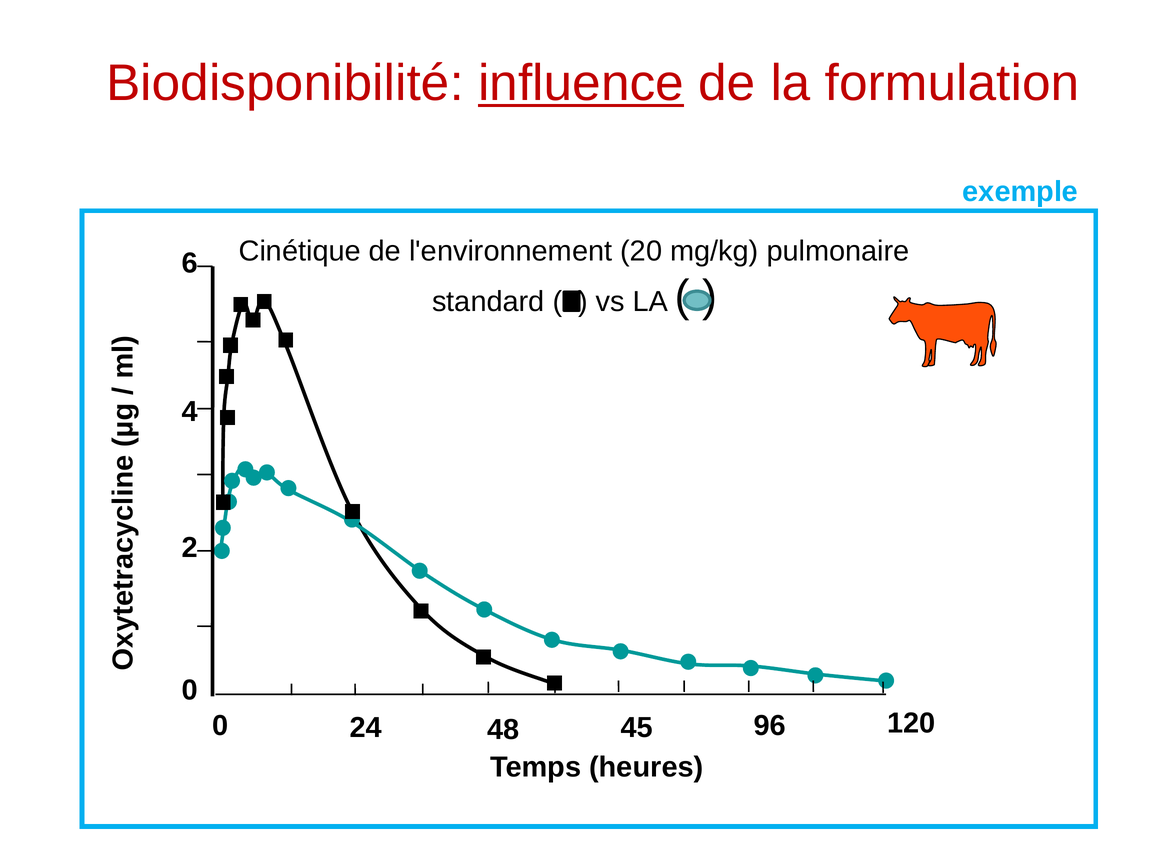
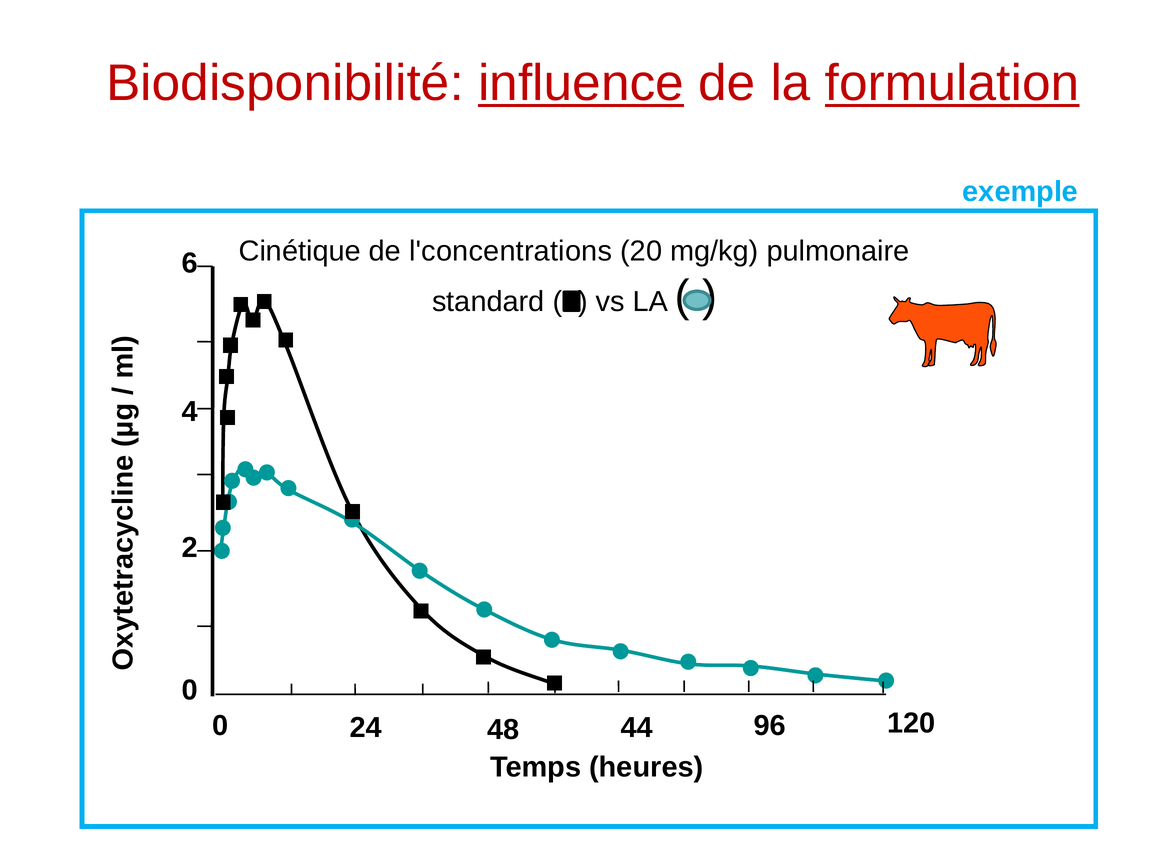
formulation underline: none -> present
l'environnement: l'environnement -> l'concentrations
45: 45 -> 44
